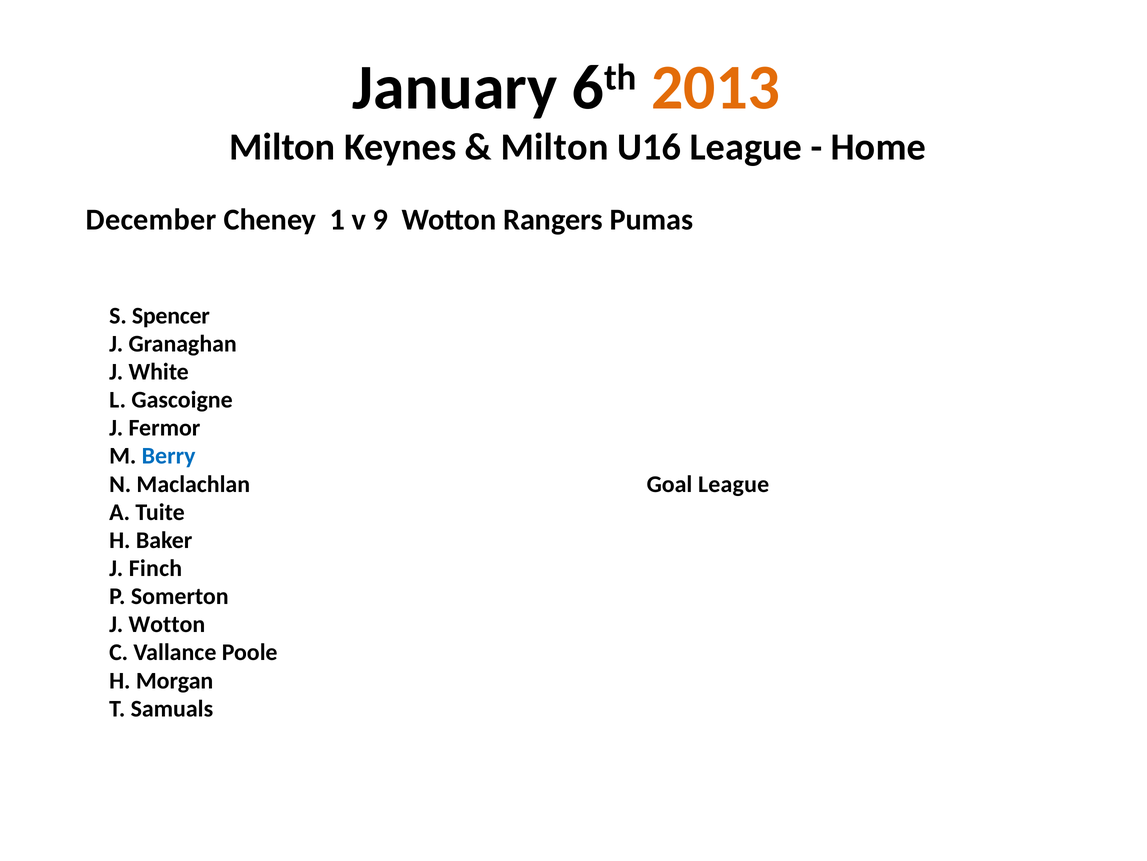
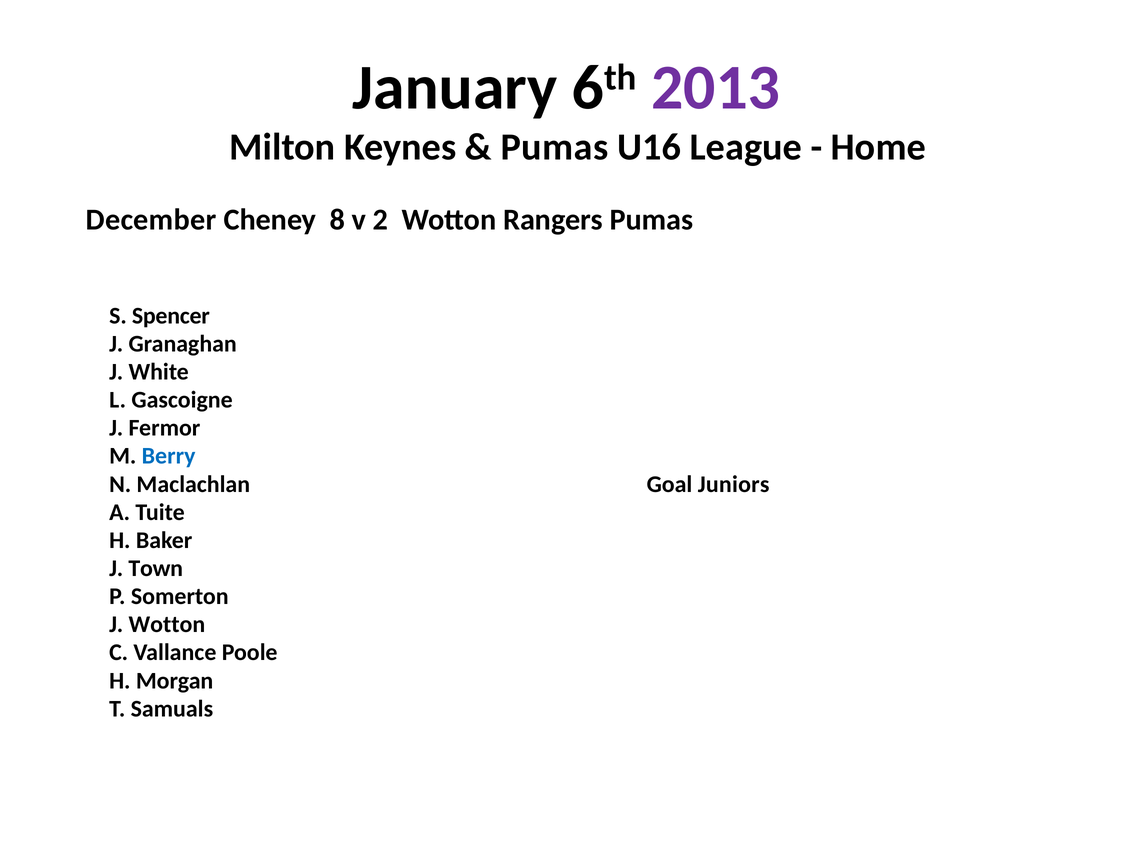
2013 colour: orange -> purple
Milton at (555, 147): Milton -> Pumas
1: 1 -> 8
9: 9 -> 2
Goal League: League -> Juniors
Finch: Finch -> Town
